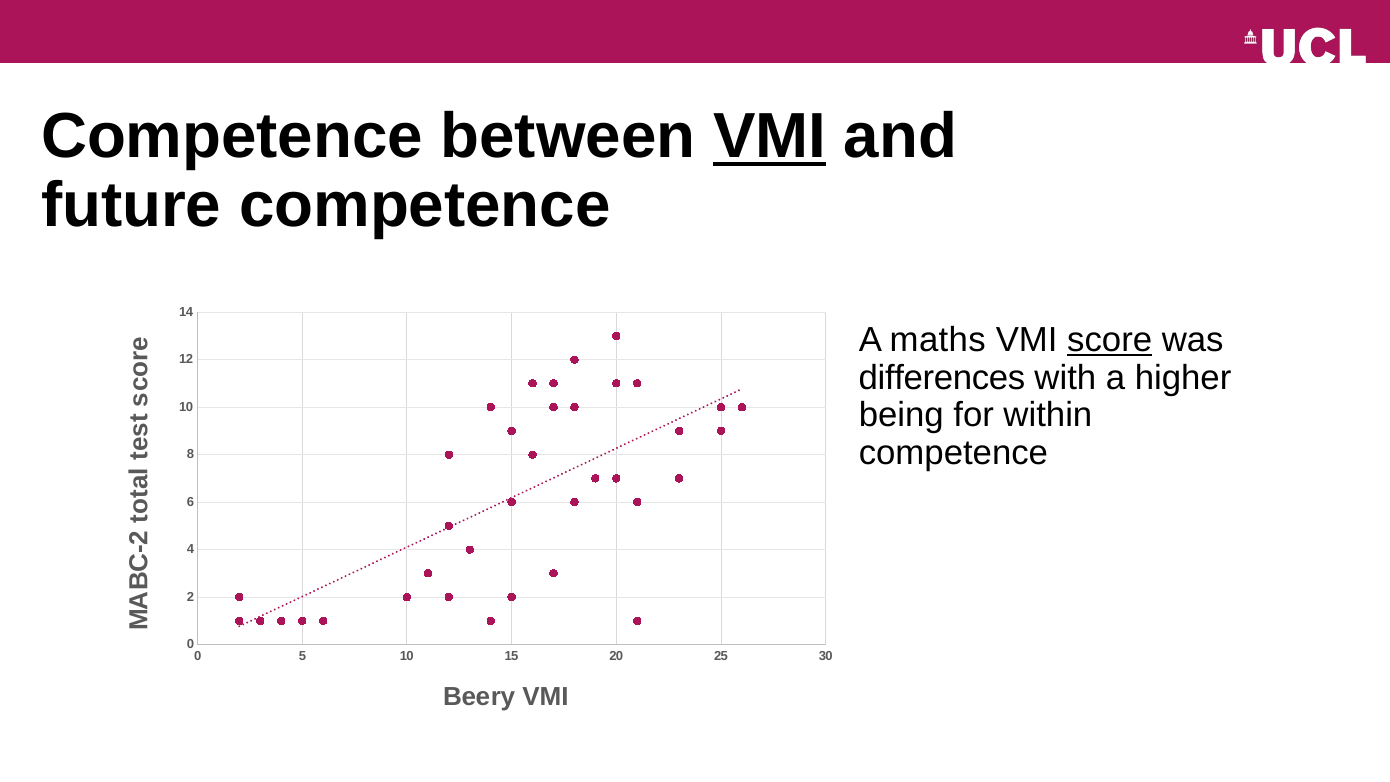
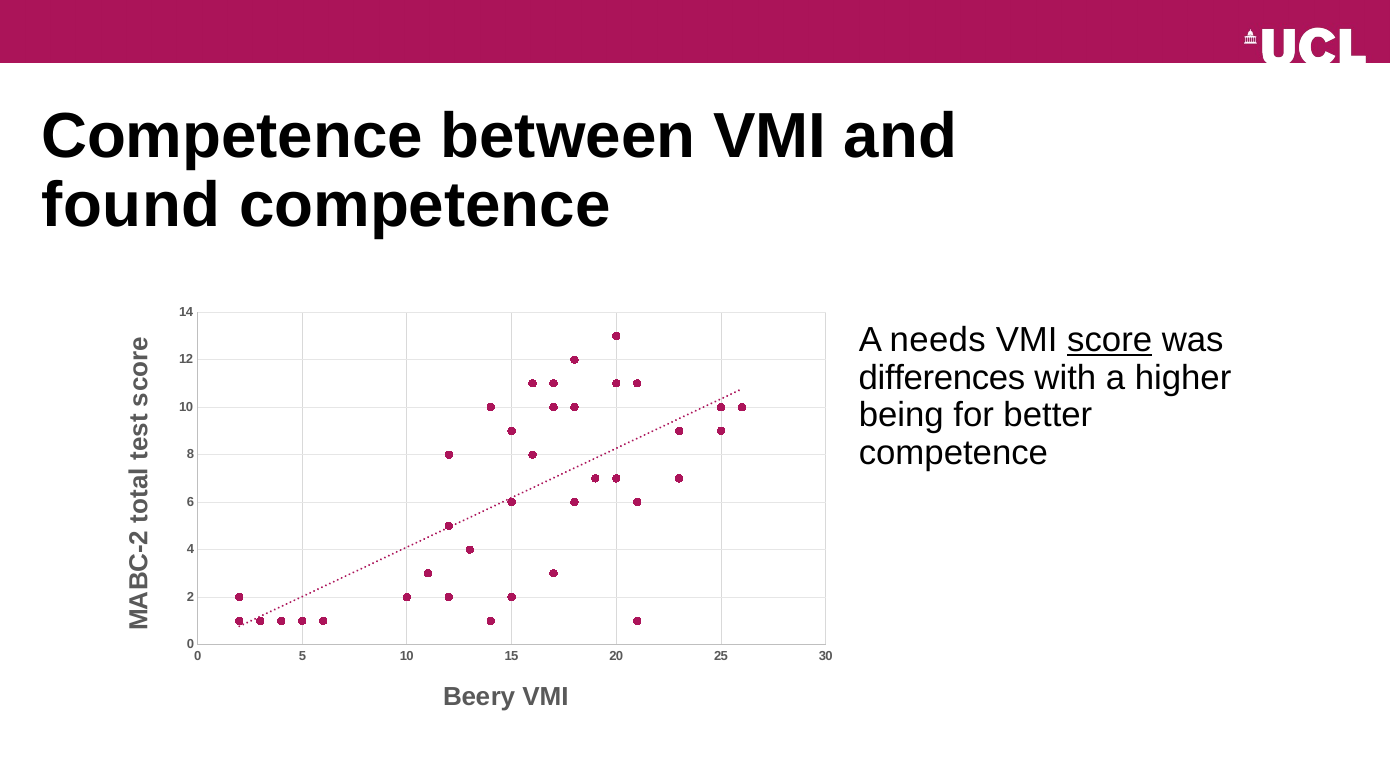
VMI at (770, 137) underline: present -> none
future: future -> found
maths: maths -> needs
within: within -> better
